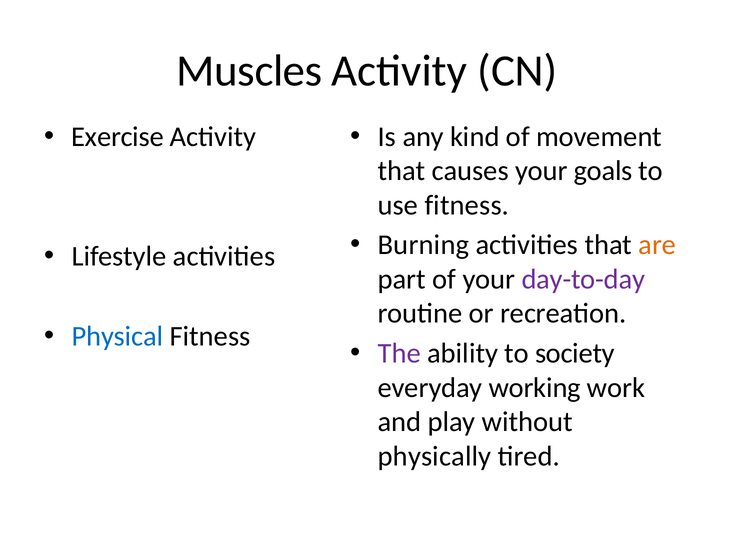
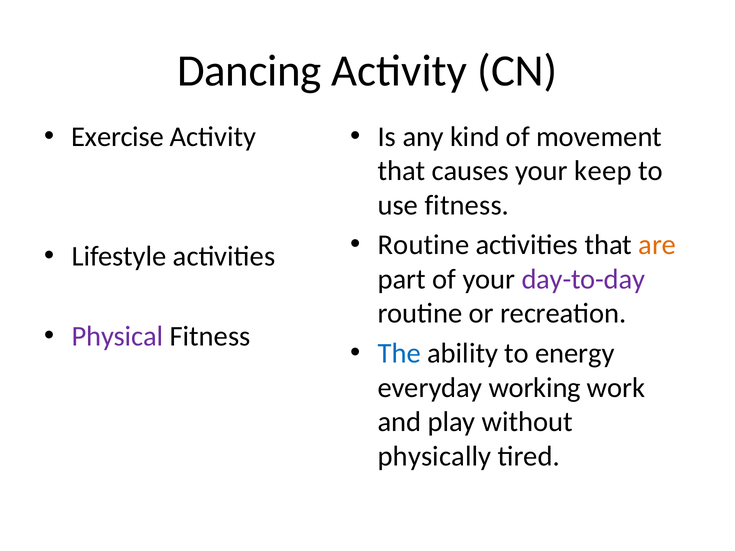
Muscles: Muscles -> Dancing
goals: goals -> keep
Burning at (423, 245): Burning -> Routine
Physical colour: blue -> purple
The colour: purple -> blue
society: society -> energy
